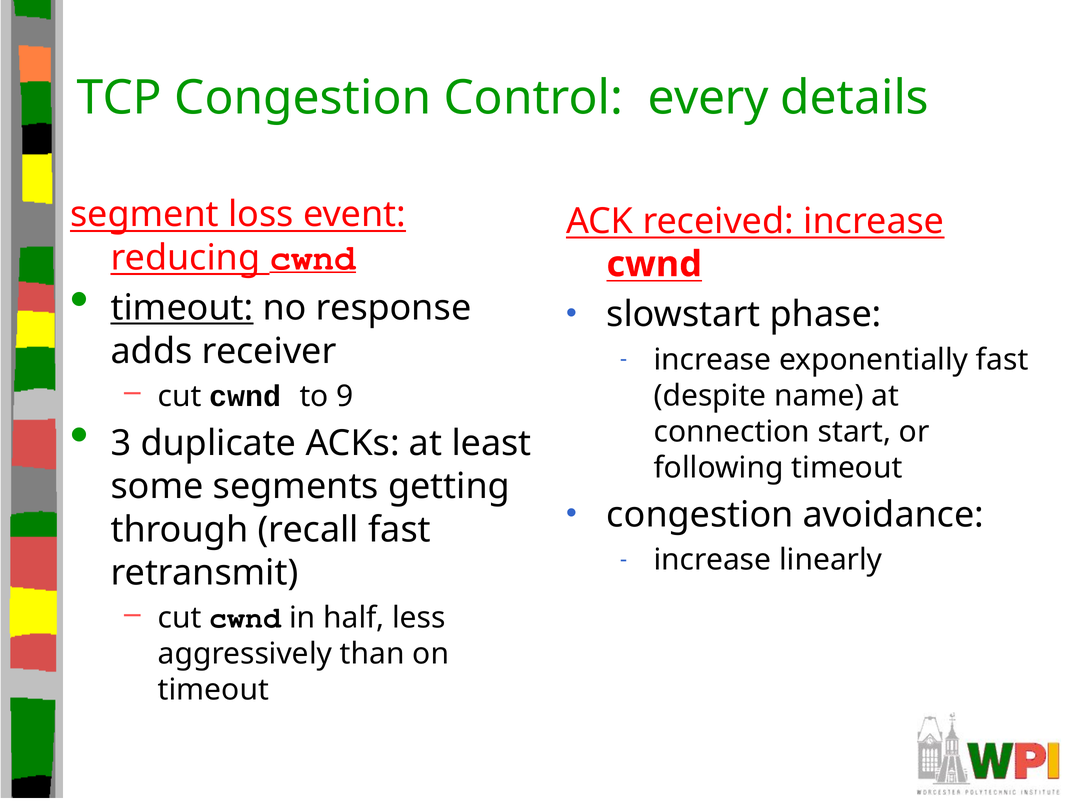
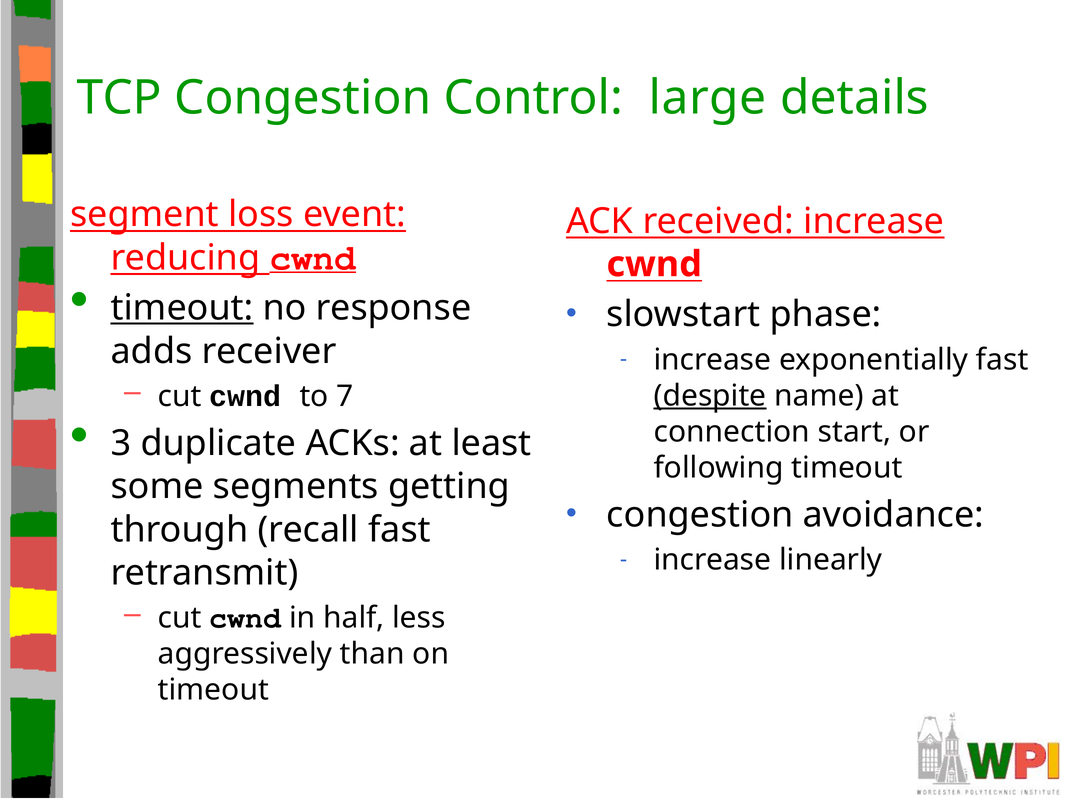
every: every -> large
9: 9 -> 7
despite underline: none -> present
